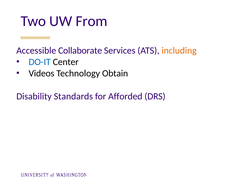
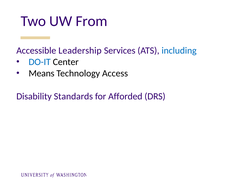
Collaborate: Collaborate -> Leadership
including colour: orange -> blue
Videos: Videos -> Means
Obtain: Obtain -> Access
